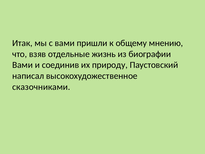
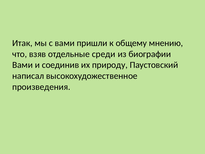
жизнь: жизнь -> среди
сказочниками: сказочниками -> произведения
